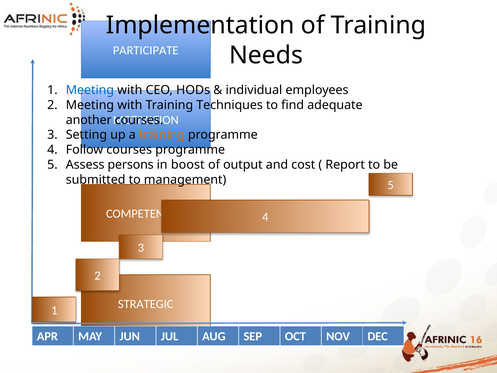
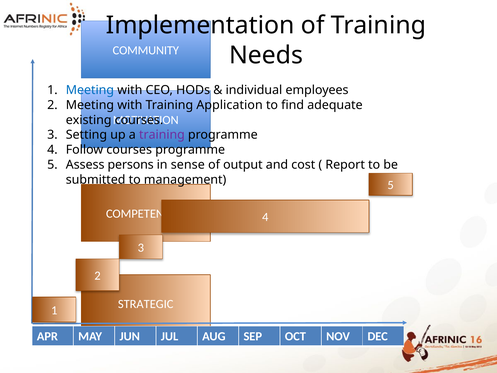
PARTICIPATE: PARTICIPATE -> COMMUNITY
Techniques: Techniques -> Application
another: another -> existing
training at (162, 135) colour: orange -> purple
boost: boost -> sense
